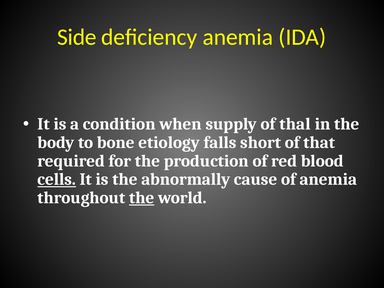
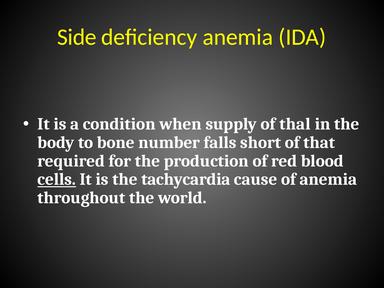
etiology: etiology -> number
abnormally: abnormally -> tachycardia
the at (142, 198) underline: present -> none
